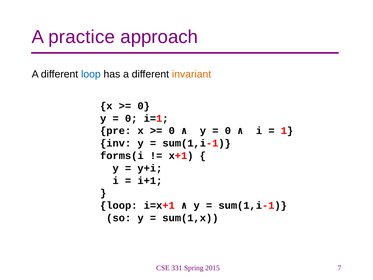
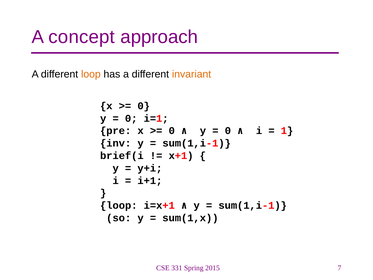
practice: practice -> concept
loop at (91, 74) colour: blue -> orange
forms(i: forms(i -> brief(i
